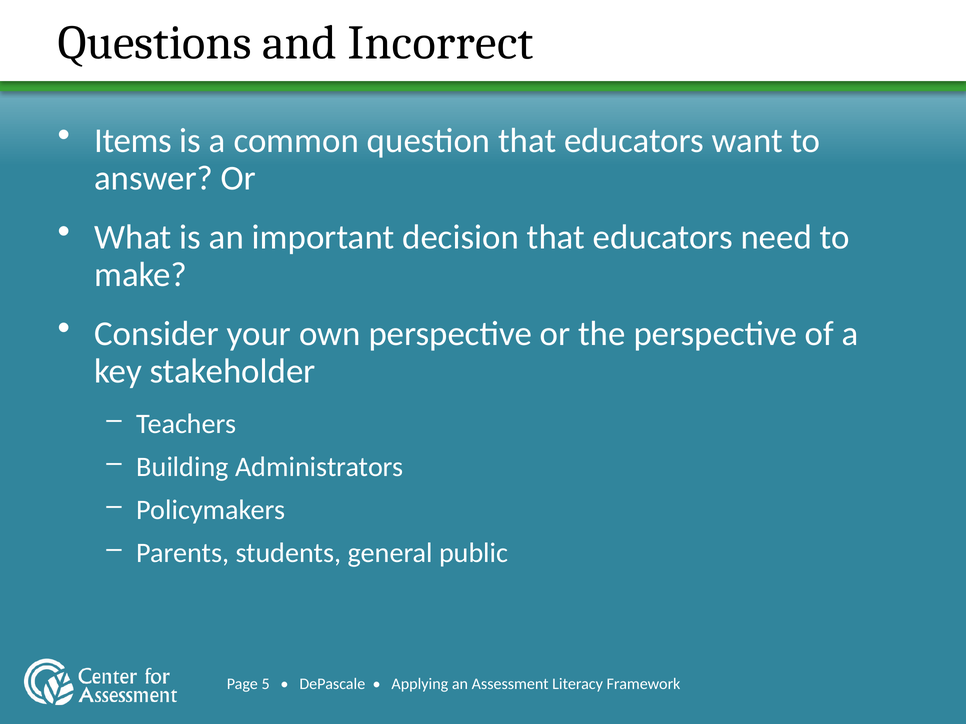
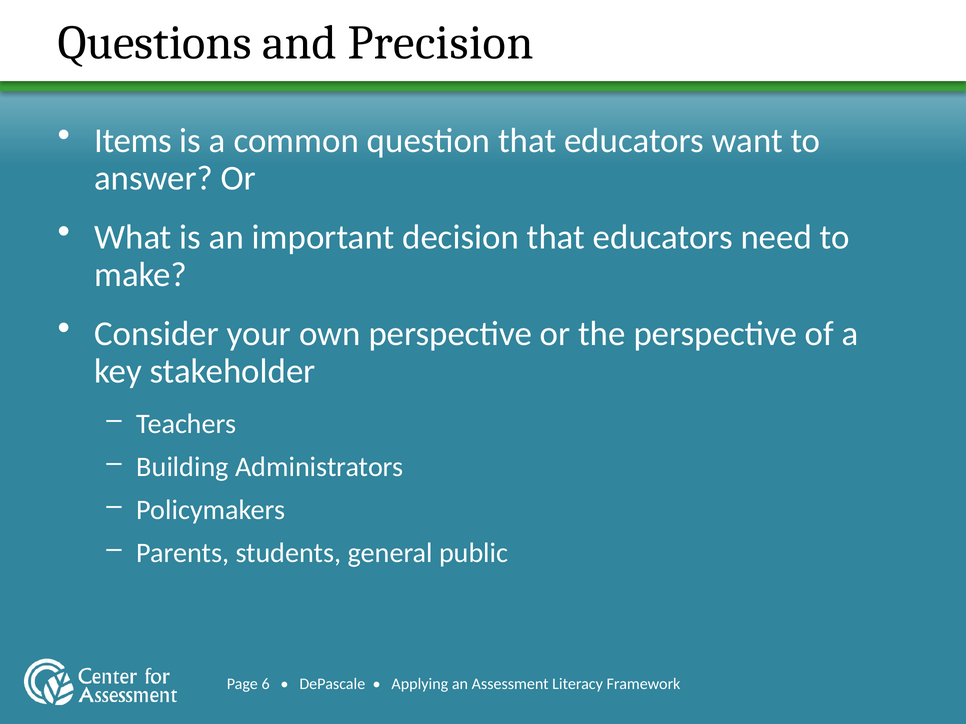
Incorrect: Incorrect -> Precision
5: 5 -> 6
